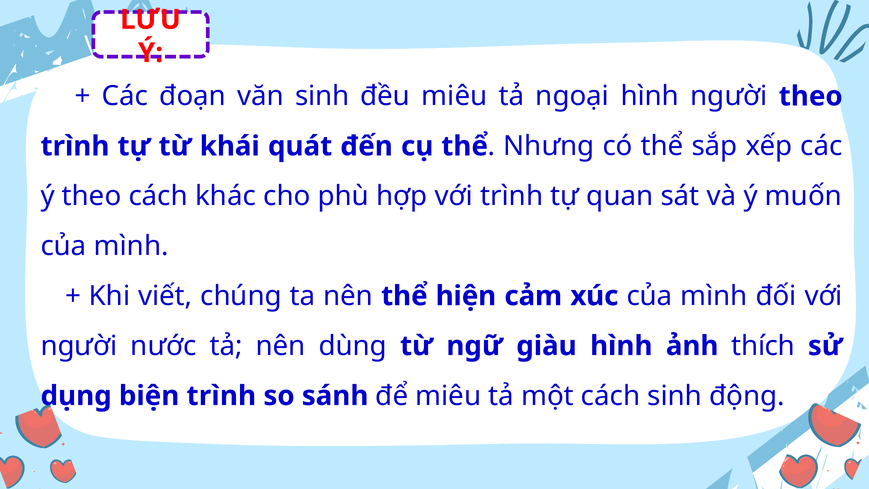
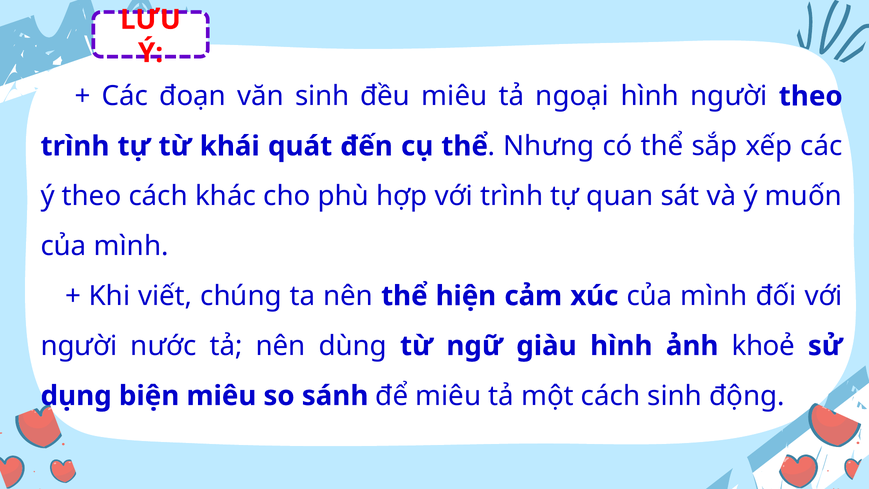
thích: thích -> khoẻ
biện trình: trình -> miêu
